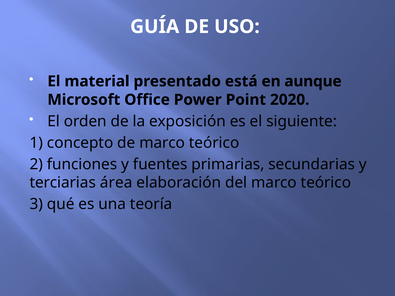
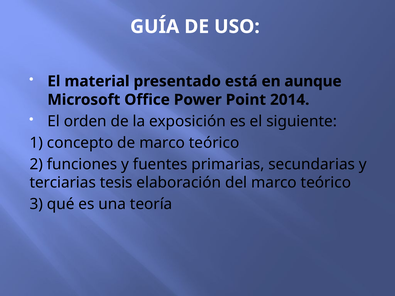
2020: 2020 -> 2014
área: área -> tesis
